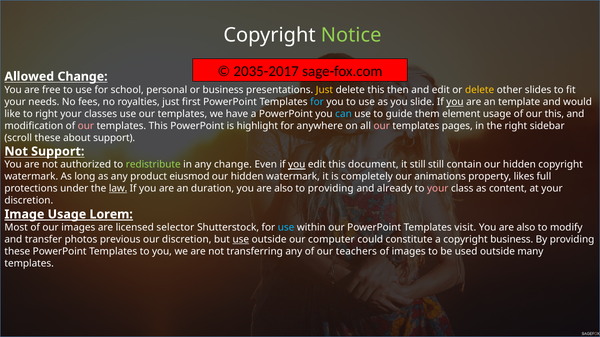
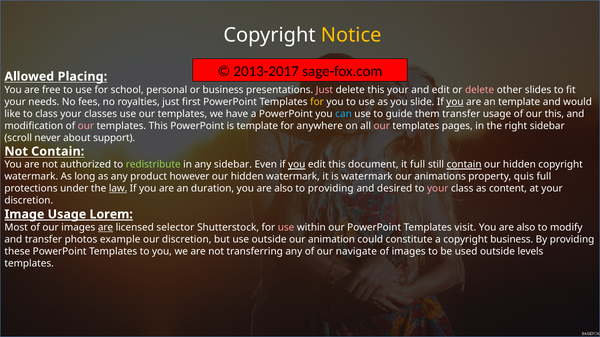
Notice colour: light green -> yellow
2035-2017: 2035-2017 -> 2013-2017
Allowed Change: Change -> Placing
Just at (324, 90) colour: yellow -> pink
this then: then -> your
delete at (480, 90) colour: yellow -> pink
for at (317, 102) colour: light blue -> yellow
to right: right -> class
them element: element -> transfer
is highlight: highlight -> template
scroll these: these -> never
Not Support: Support -> Contain
any change: change -> sidebar
it still: still -> full
contain at (464, 165) underline: none -> present
eiusmod: eiusmod -> however
is completely: completely -> watermark
likes: likes -> quis
already: already -> desired
are at (106, 228) underline: none -> present
use at (286, 228) colour: light blue -> pink
previous: previous -> example
use at (241, 240) underline: present -> none
computer: computer -> animation
teachers: teachers -> navigate
many: many -> levels
